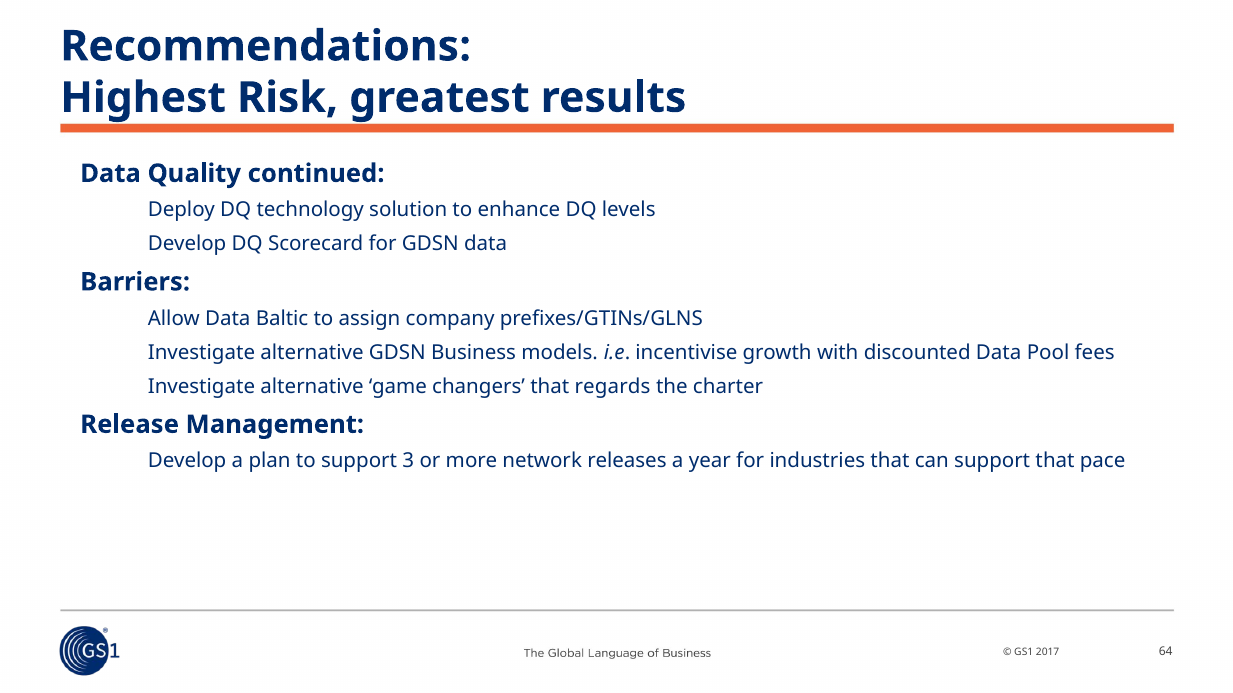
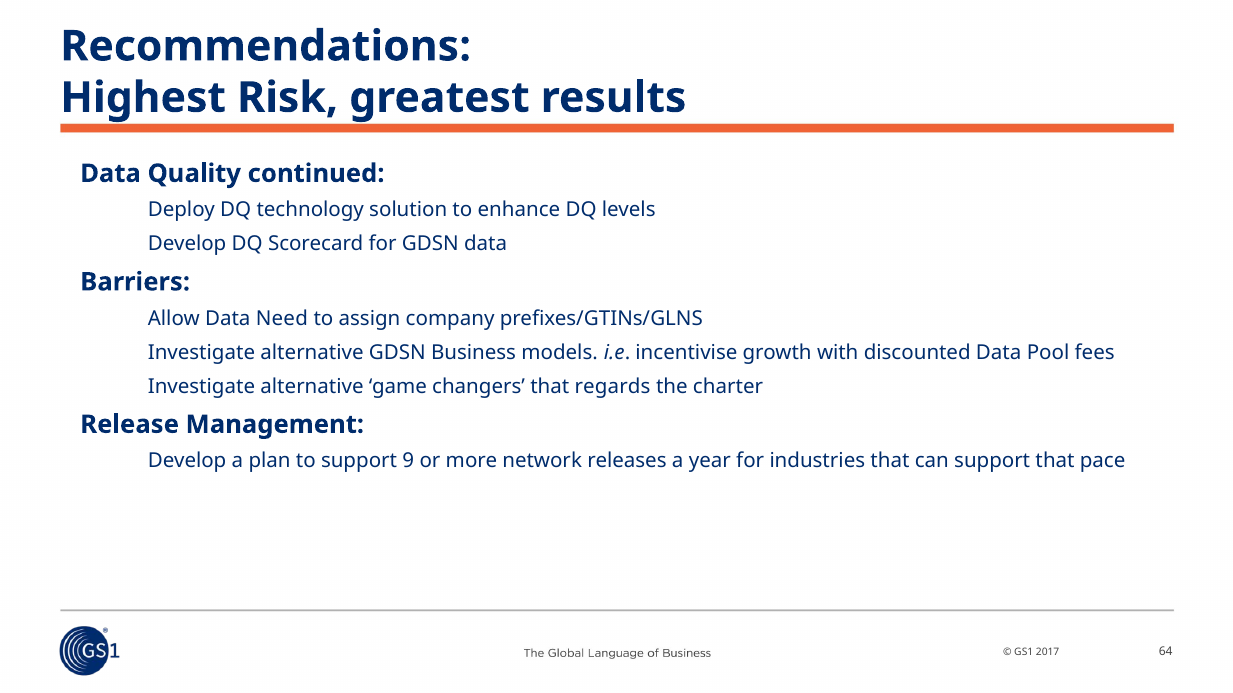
Baltic: Baltic -> Need
3: 3 -> 9
